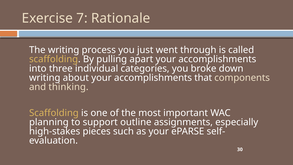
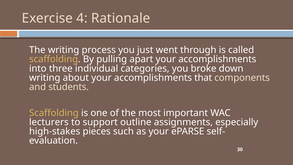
7: 7 -> 4
thinking: thinking -> students
planning: planning -> lecturers
